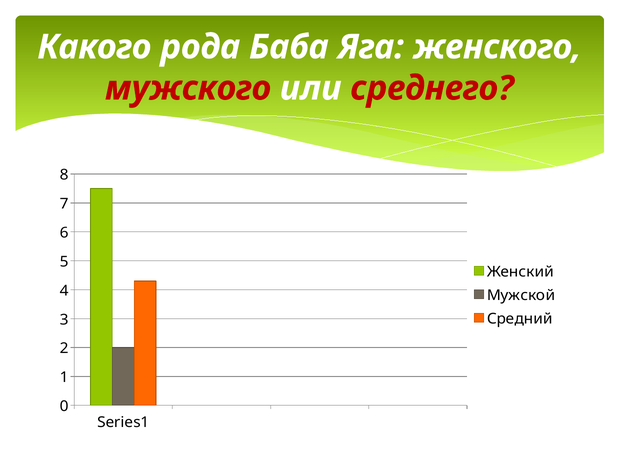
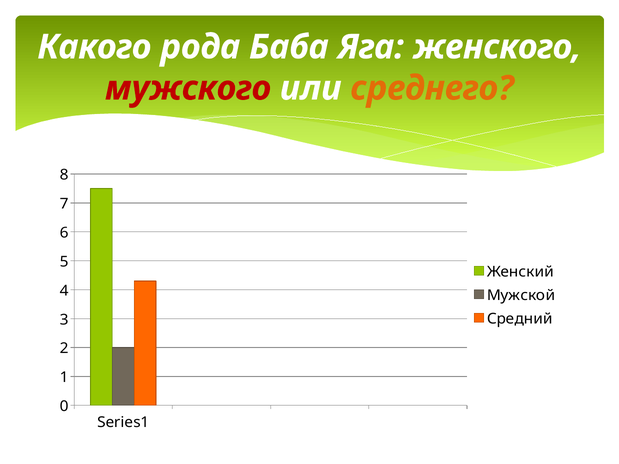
среднего colour: red -> orange
